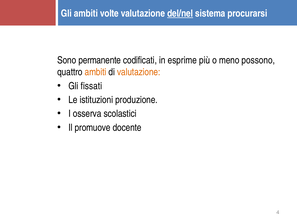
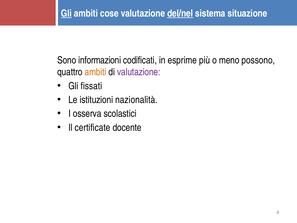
Gli at (66, 13) underline: none -> present
volte: volte -> cose
procurarsi: procurarsi -> situazione
permanente: permanente -> informazioni
valutazione at (139, 72) colour: orange -> purple
produzione: produzione -> nazionalità
promuove: promuove -> certificate
